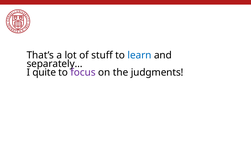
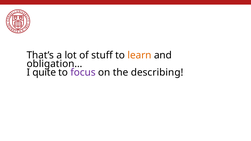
learn colour: blue -> orange
separately…: separately… -> obligation…
judgments: judgments -> describing
